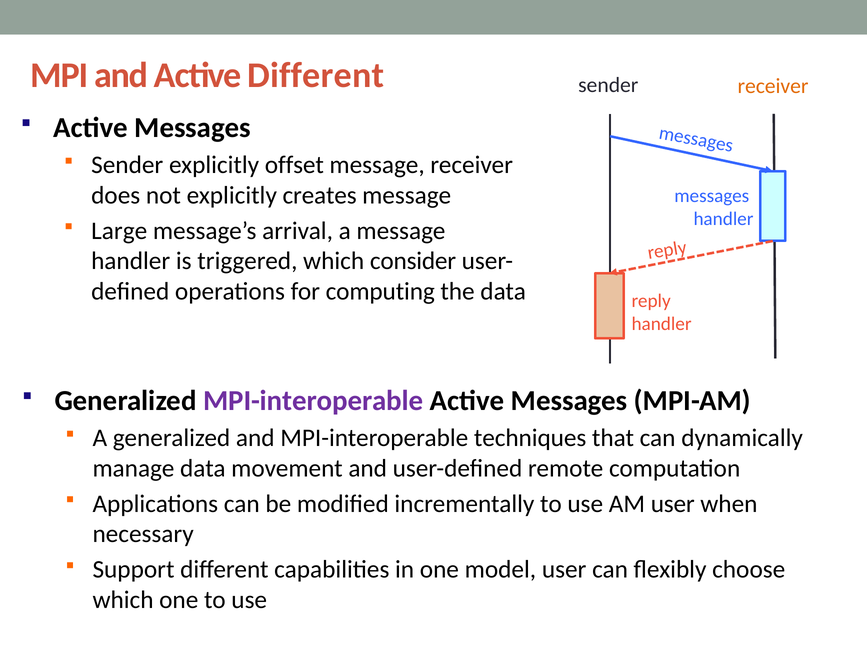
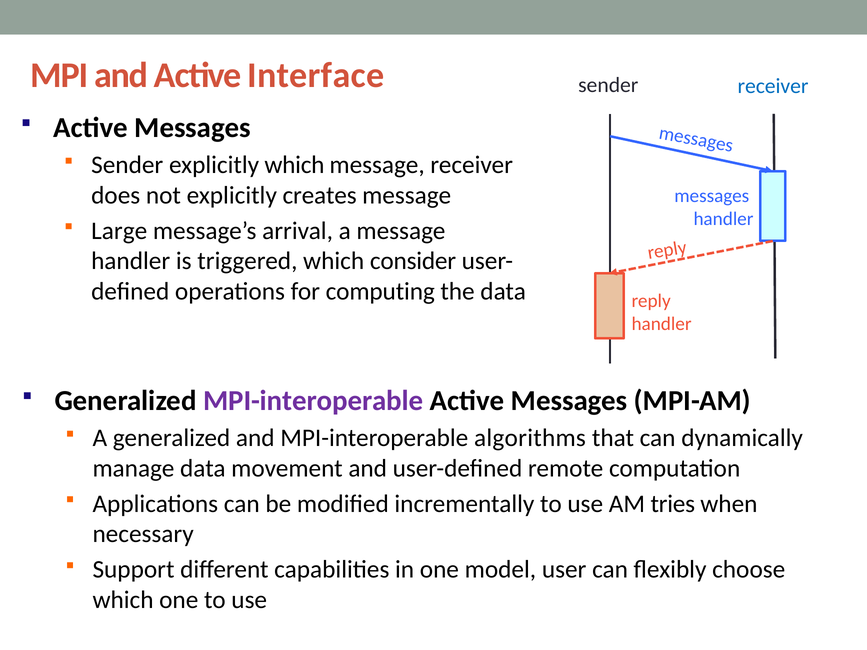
Active Different: Different -> Interface
receiver at (773, 86) colour: orange -> blue
explicitly offset: offset -> which
techniques: techniques -> algorithms
AM user: user -> tries
